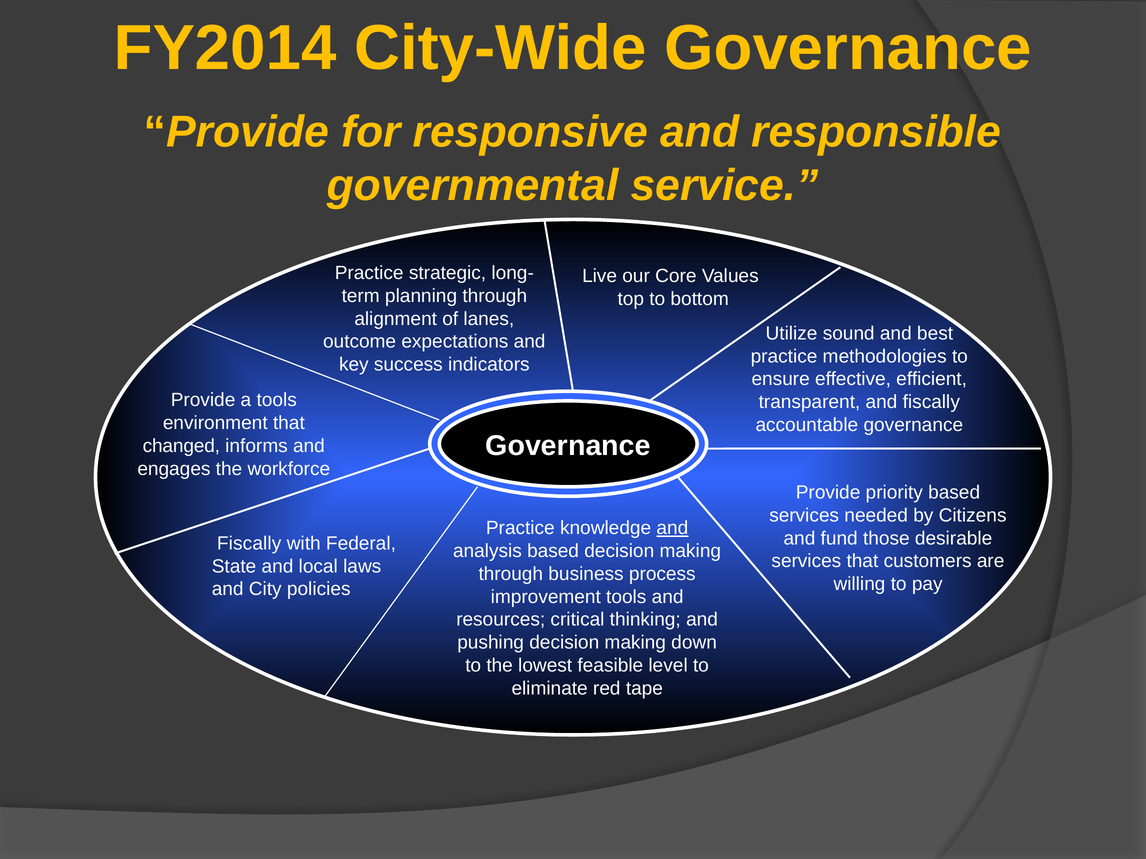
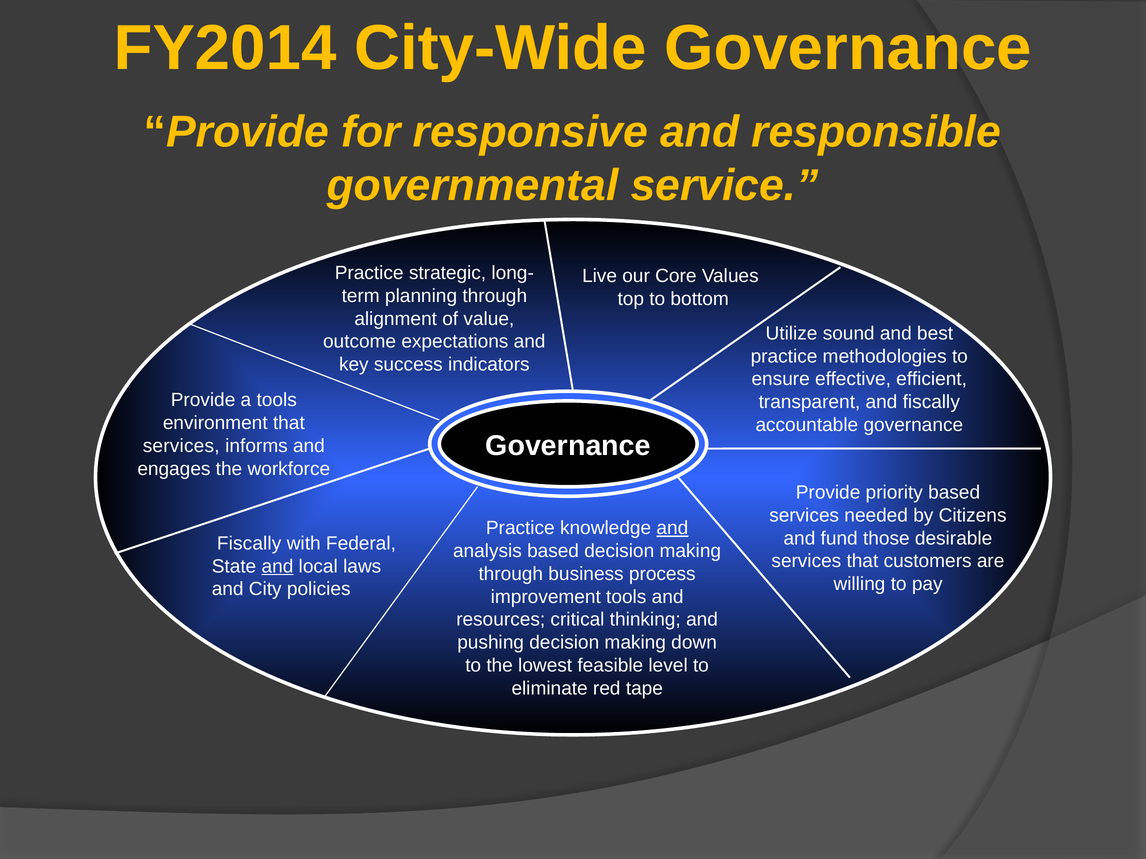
lanes: lanes -> value
changed at (181, 446): changed -> services
and at (277, 567) underline: none -> present
